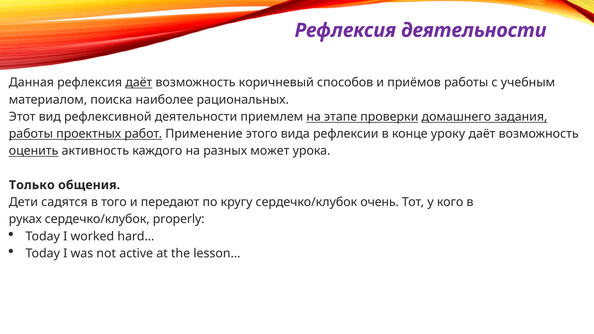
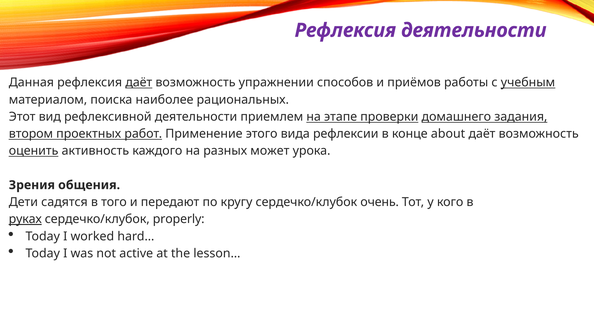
коричневый: коричневый -> упражнении
учебным underline: none -> present
работы at (31, 134): работы -> втором
уроку: уроку -> about
Только: Только -> Зрения
руках underline: none -> present
